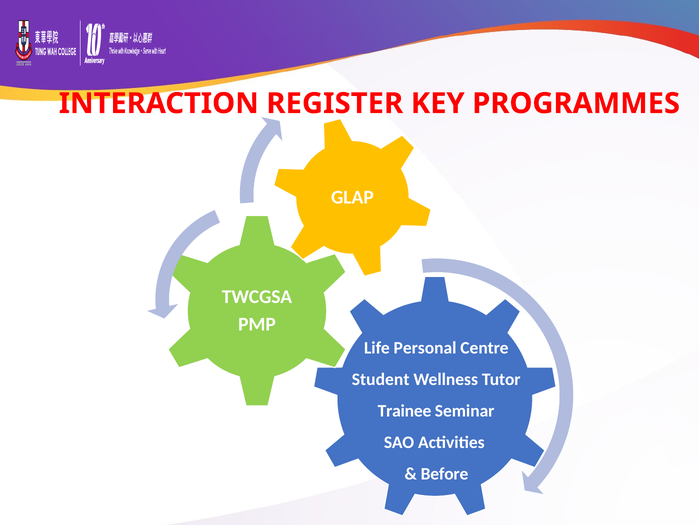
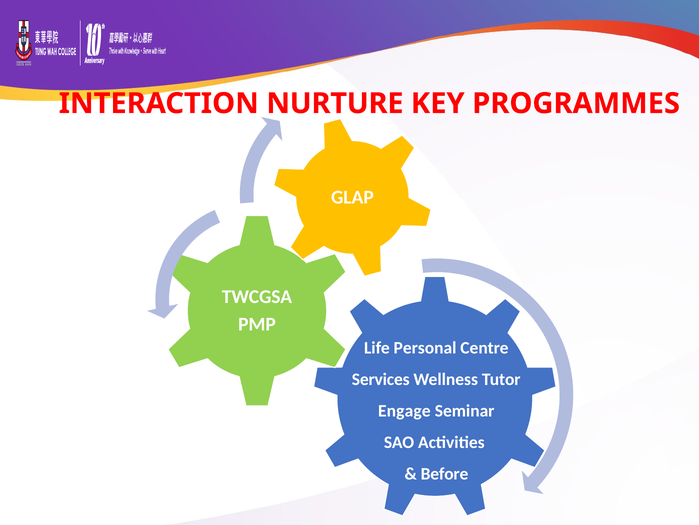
REGISTER: REGISTER -> NURTURE
Student: Student -> Services
Trainee: Trainee -> Engage
